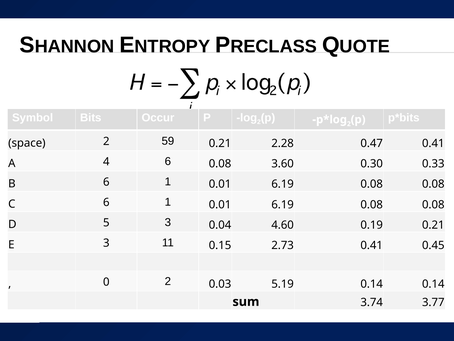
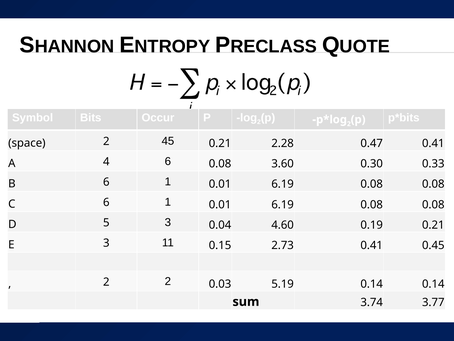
59: 59 -> 45
0 at (106, 282): 0 -> 2
